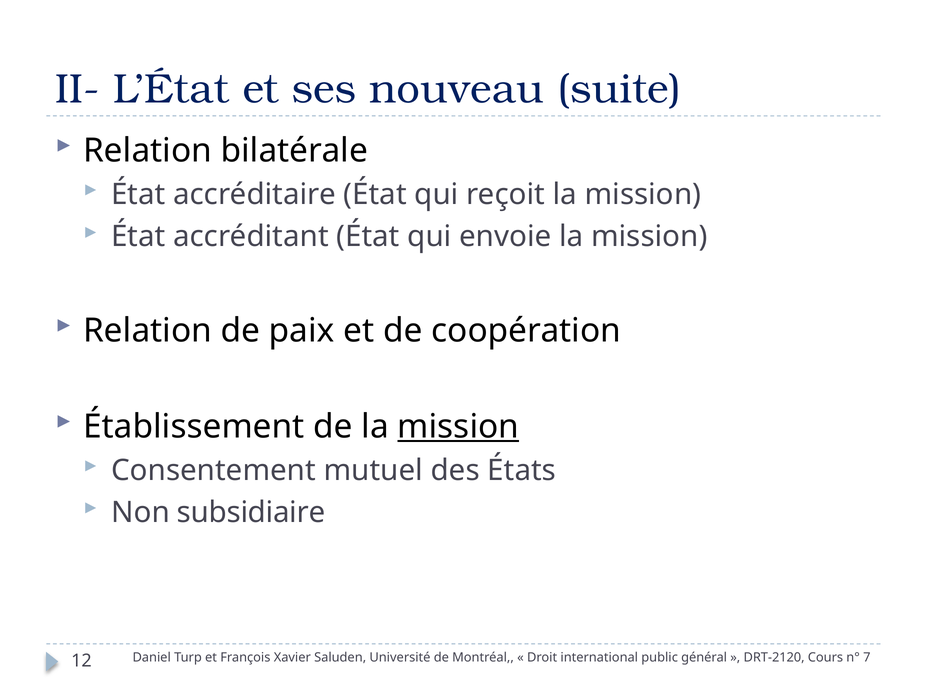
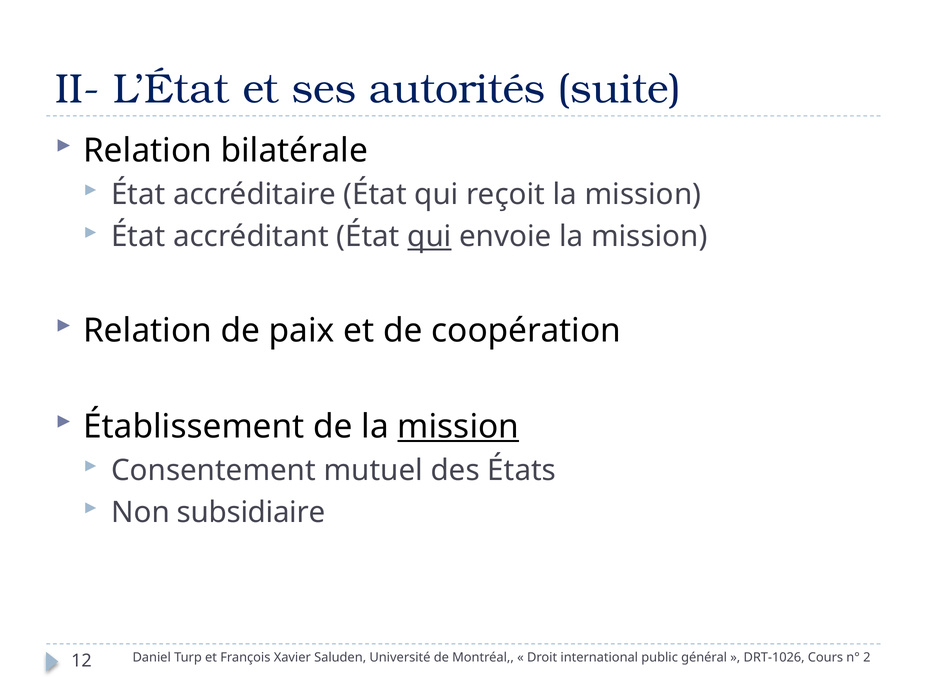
nouveau: nouveau -> autorités
qui at (429, 237) underline: none -> present
DRT-2120: DRT-2120 -> DRT-1026
7: 7 -> 2
